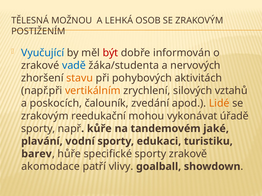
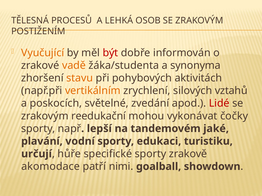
MOŽNOU: MOŽNOU -> PROCESŮ
Vyučující colour: blue -> orange
vadě colour: blue -> orange
nervových: nervových -> synonyma
čalouník: čalouník -> světelné
Lidé colour: orange -> red
úřadě: úřadě -> čočky
kůře: kůře -> lepší
barev: barev -> určují
vlivy: vlivy -> nimi
